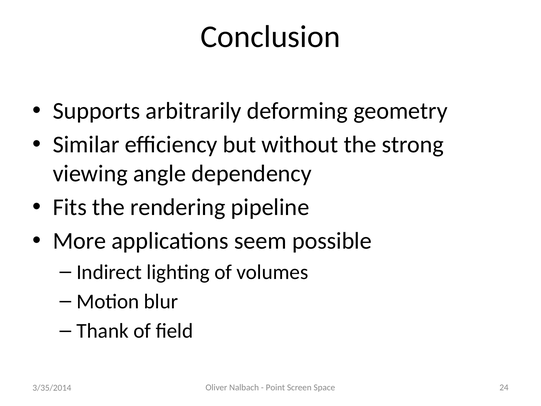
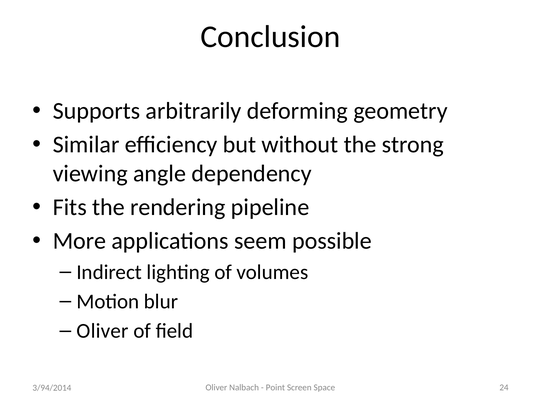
Thank at (103, 331): Thank -> Oliver
3/35/2014: 3/35/2014 -> 3/94/2014
